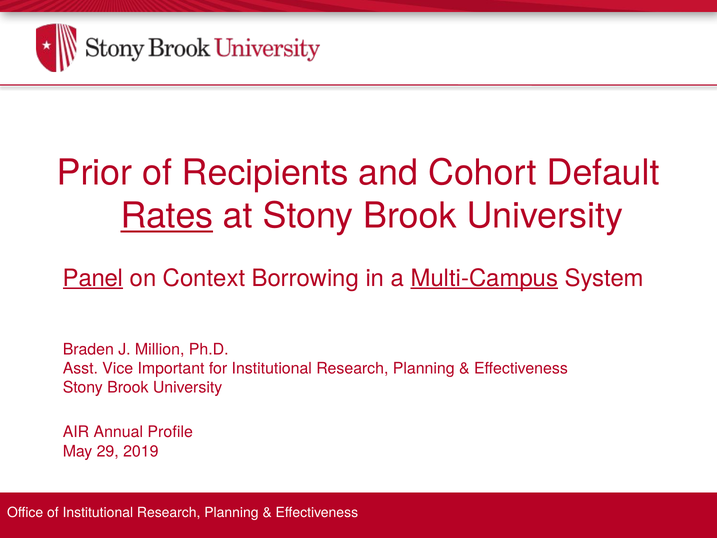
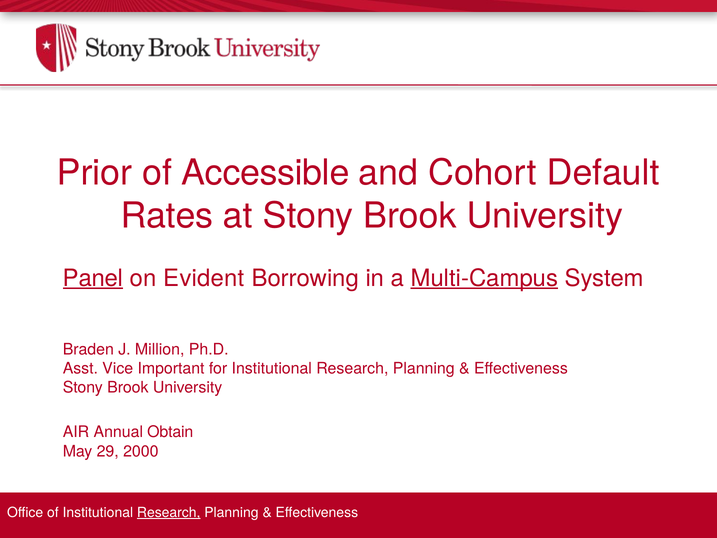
Recipients: Recipients -> Accessible
Rates underline: present -> none
Context: Context -> Evident
Profile: Profile -> Obtain
2019: 2019 -> 2000
Research at (169, 512) underline: none -> present
